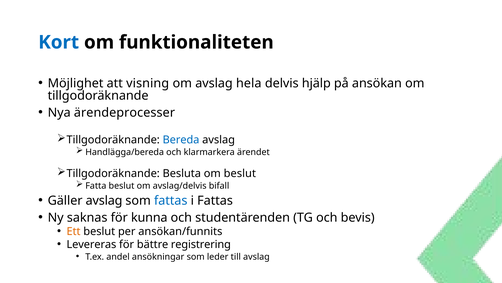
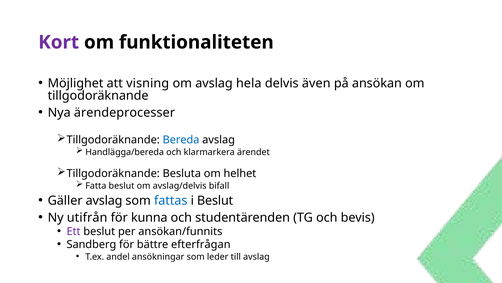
Kort colour: blue -> purple
hjälp: hjälp -> även
om beslut: beslut -> helhet
i Fattas: Fattas -> Beslut
saknas: saknas -> utifrån
Ett colour: orange -> purple
Levereras: Levereras -> Sandberg
registrering: registrering -> efterfrågan
